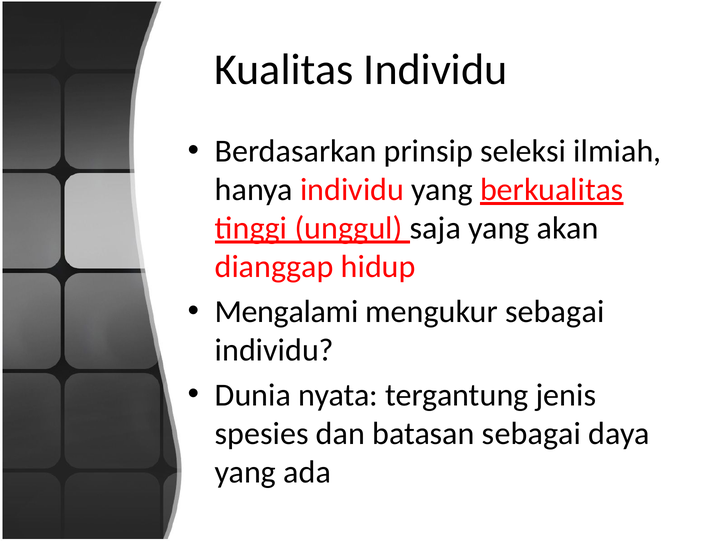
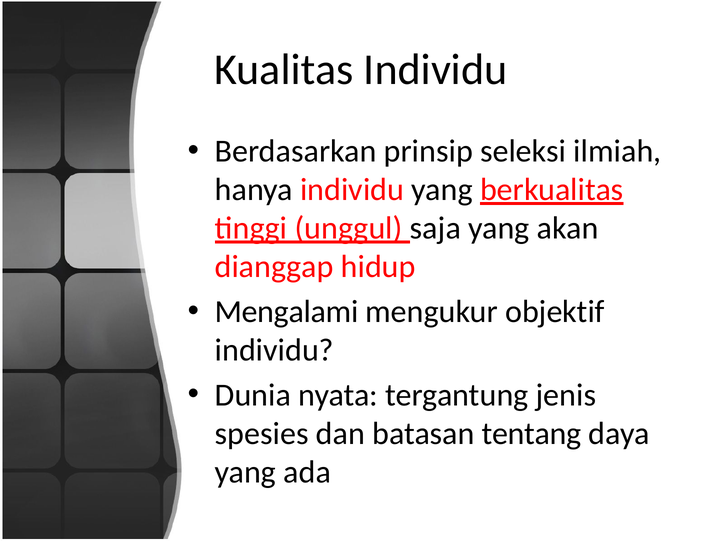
mengukur sebagai: sebagai -> objektif
batasan sebagai: sebagai -> tentang
